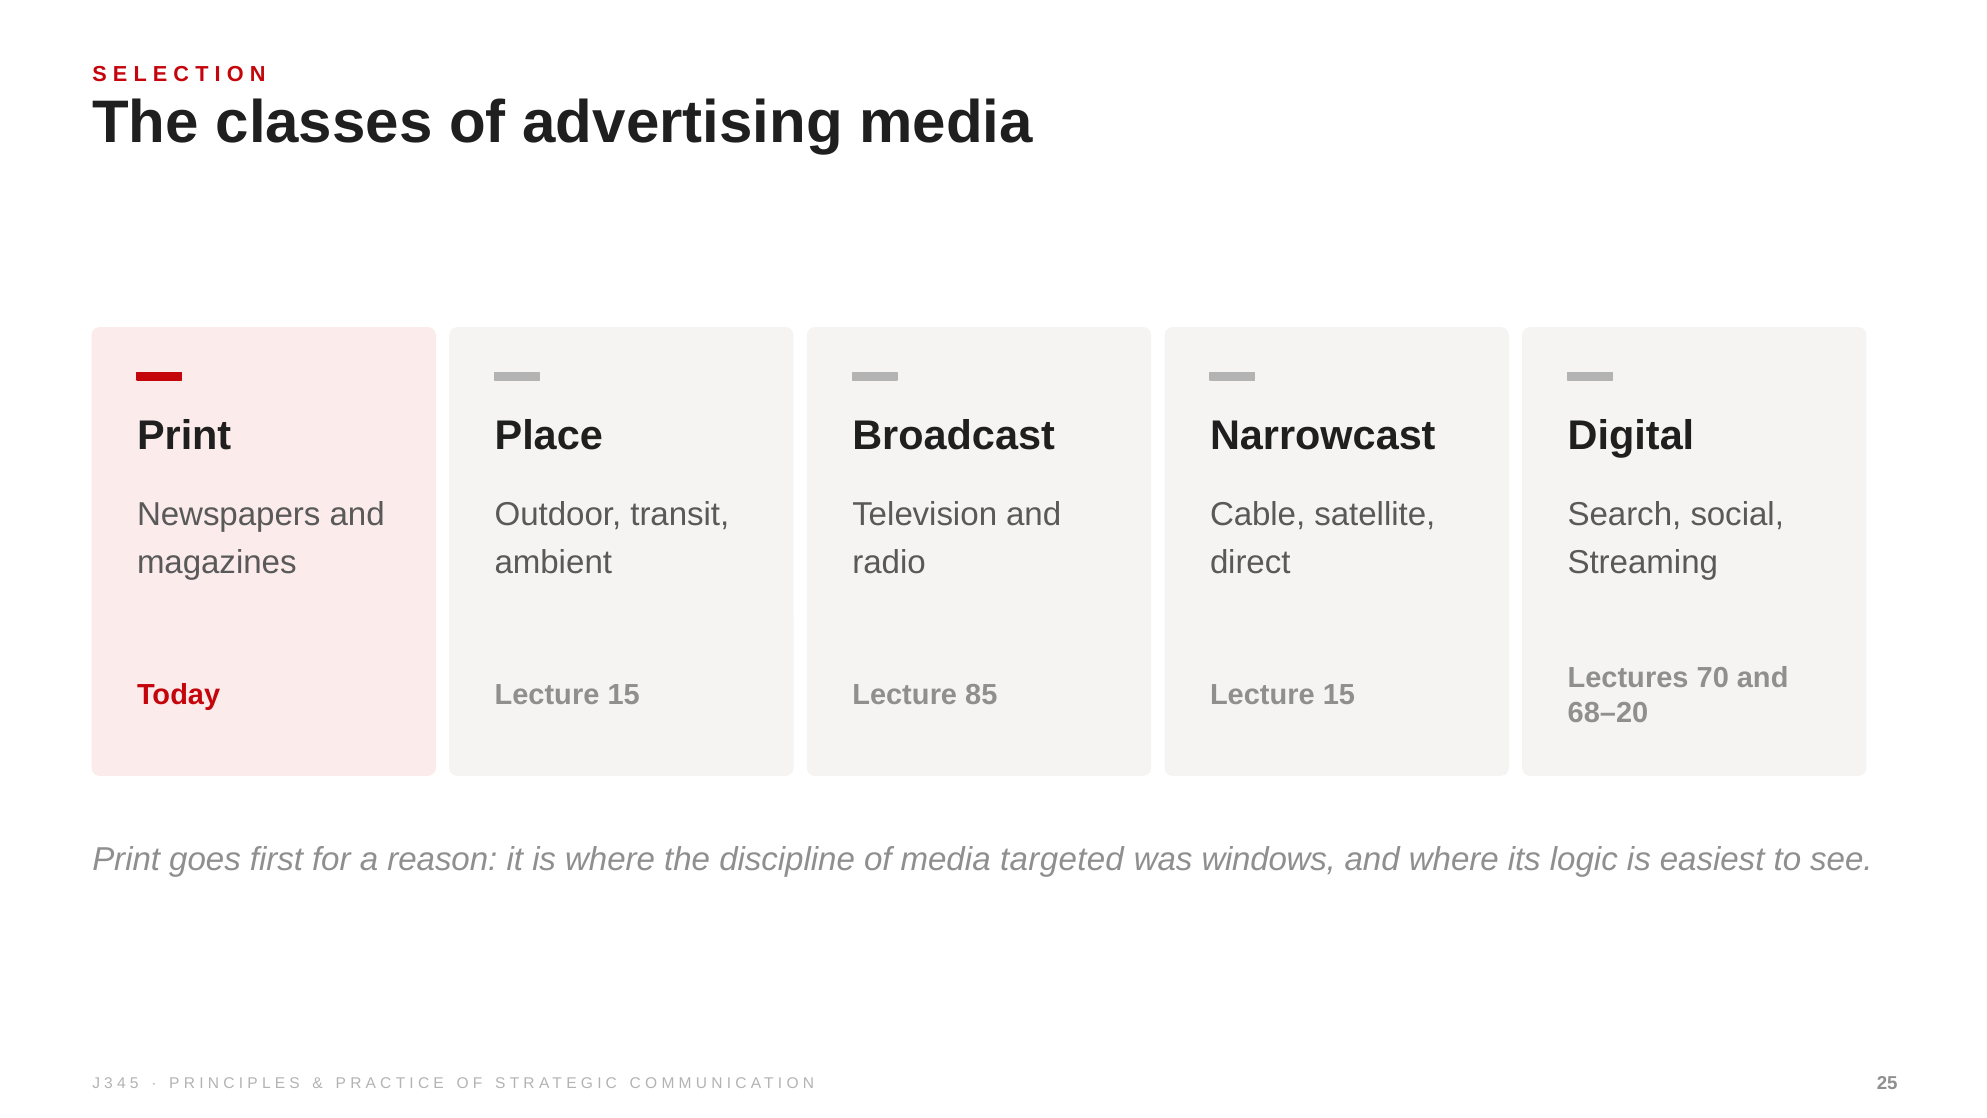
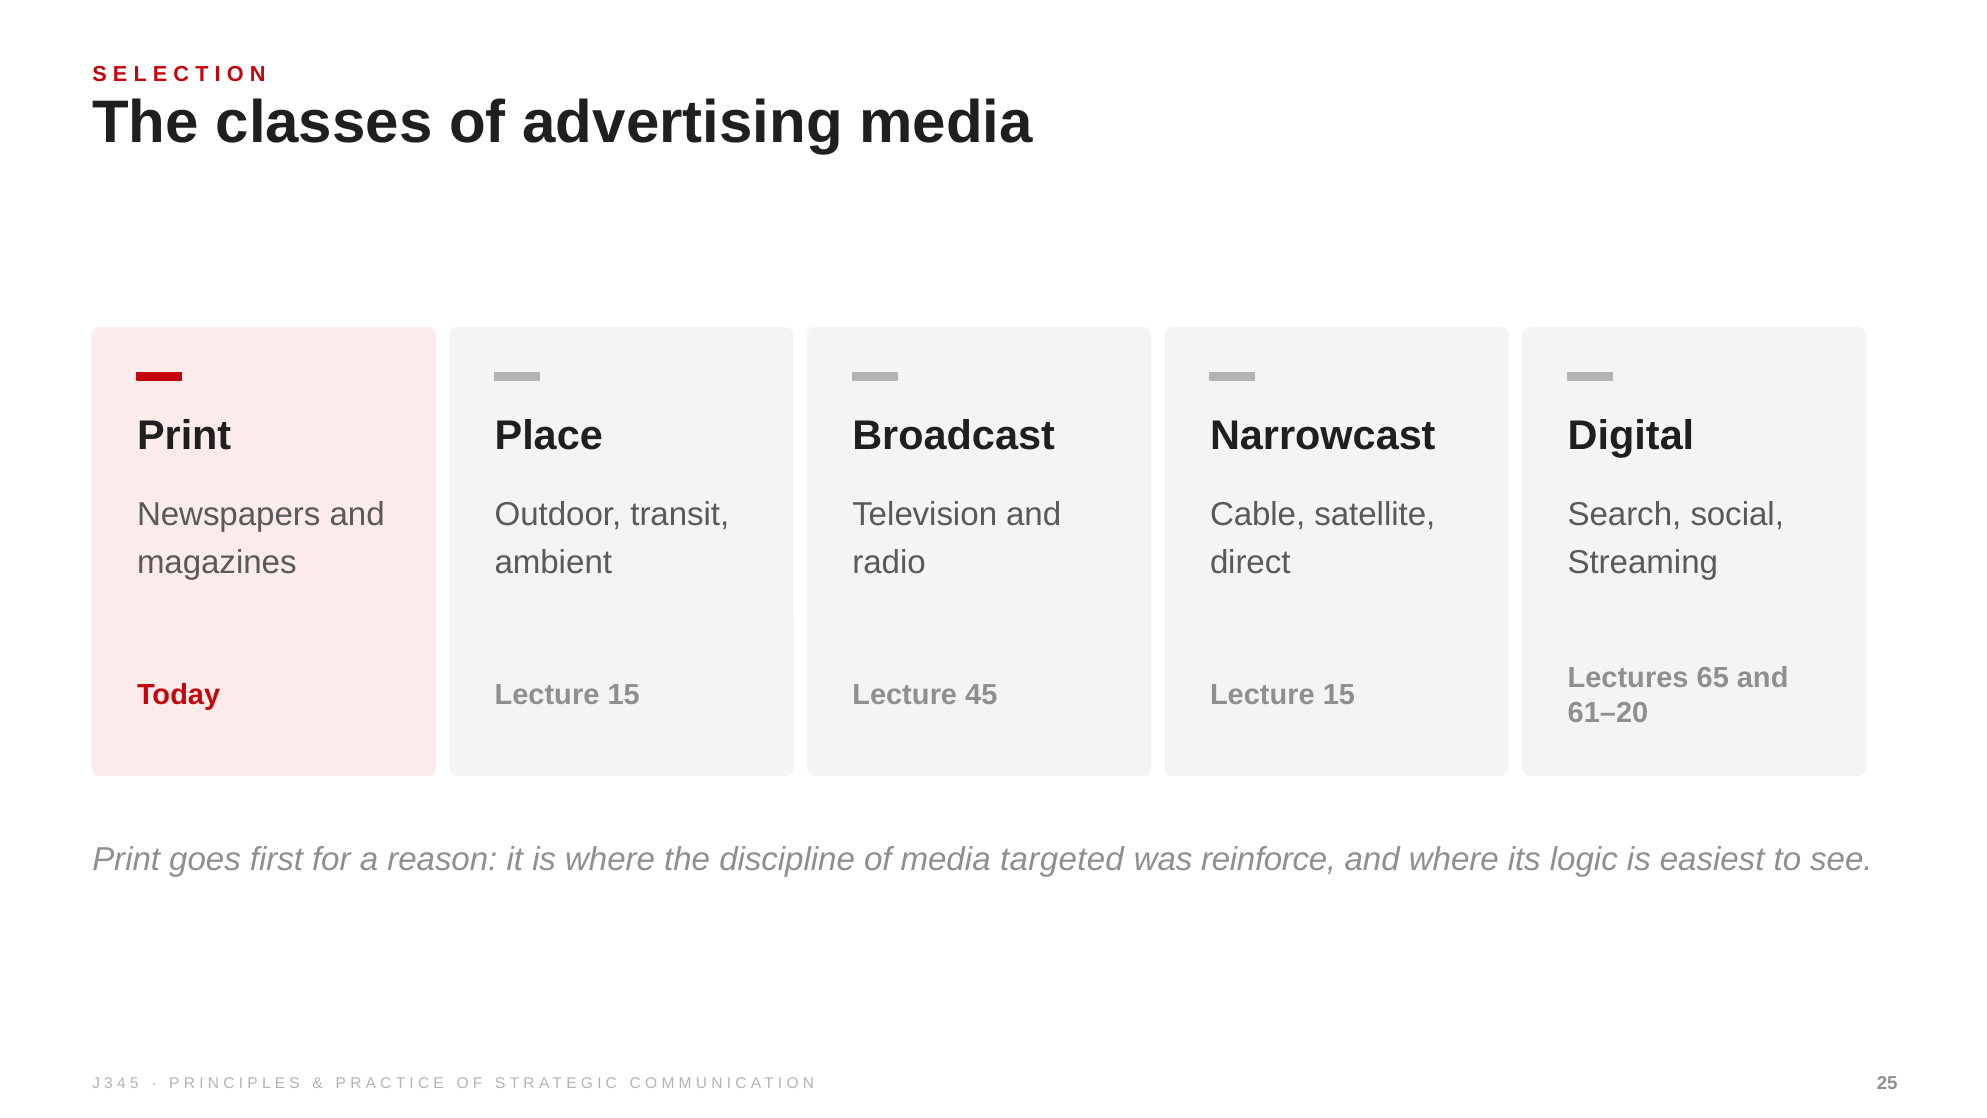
70: 70 -> 65
85: 85 -> 45
68–20: 68–20 -> 61–20
windows: windows -> reinforce
